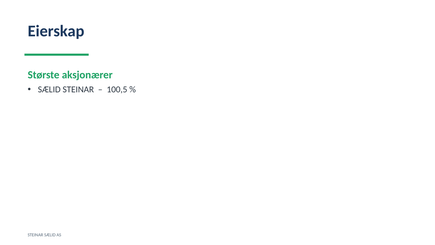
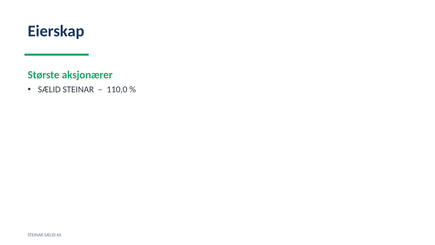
100,5: 100,5 -> 110,0
